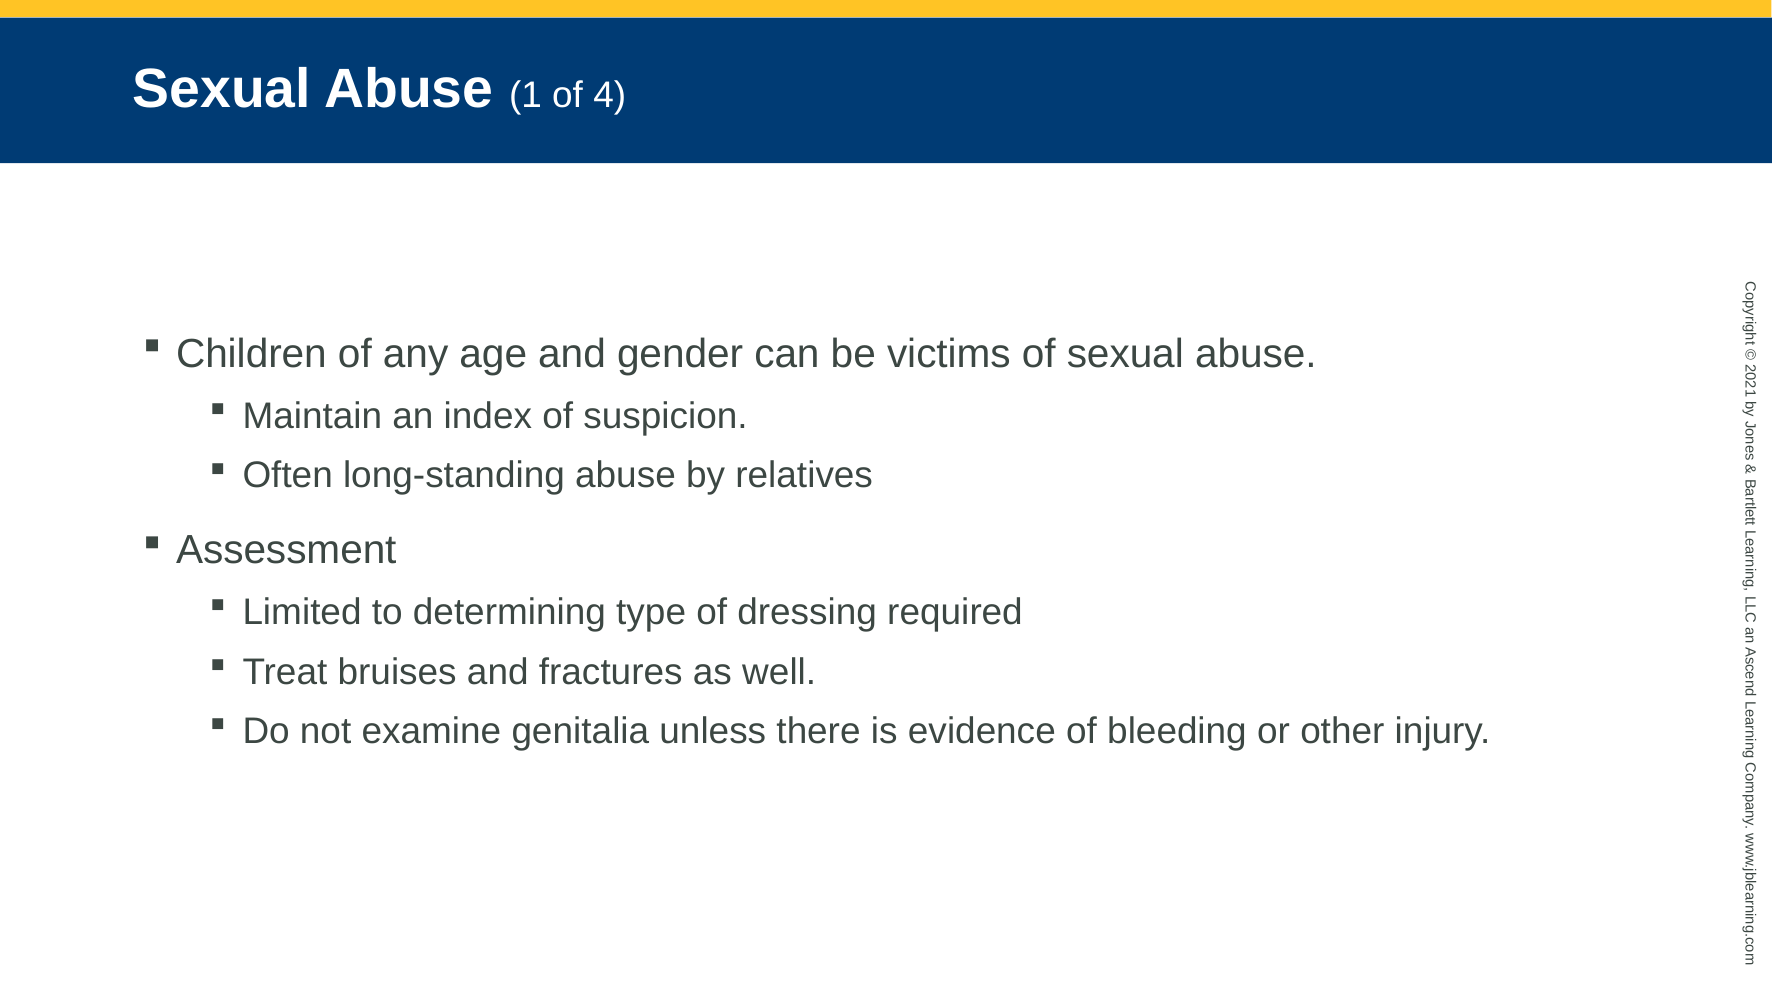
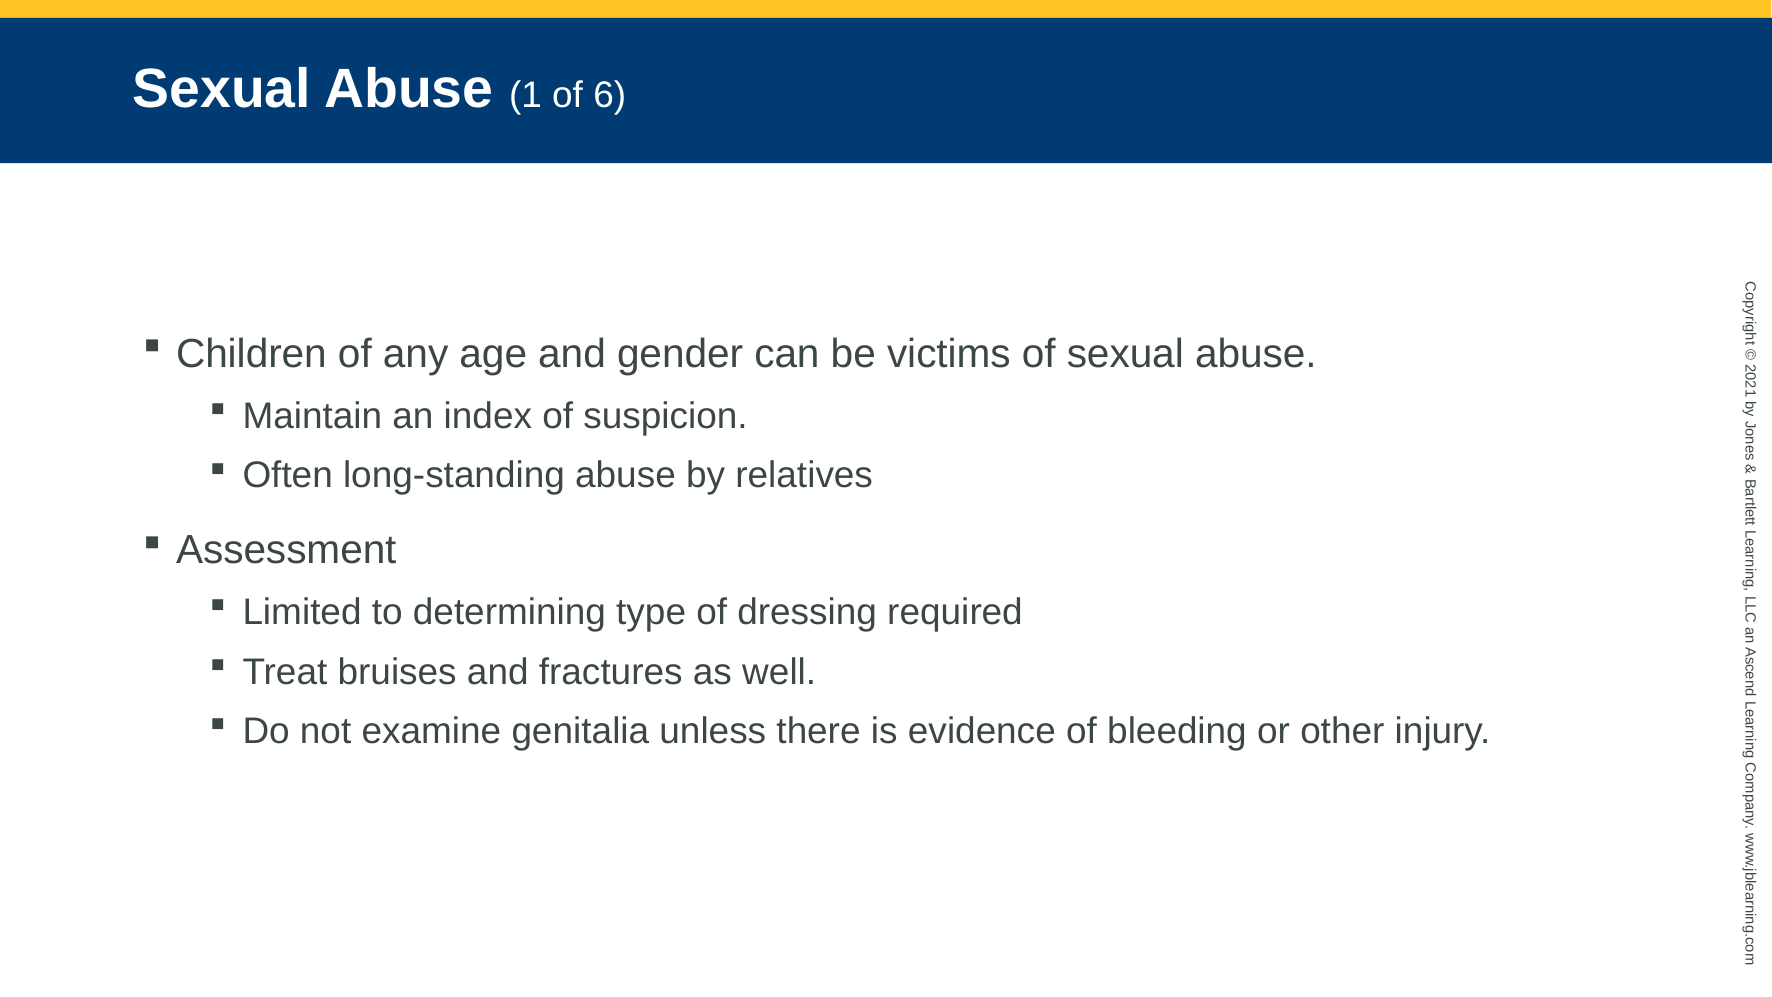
4: 4 -> 6
